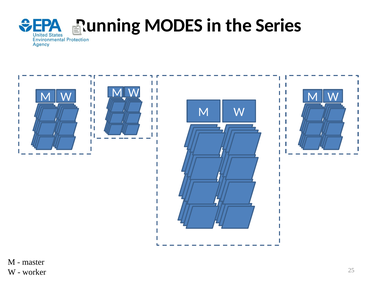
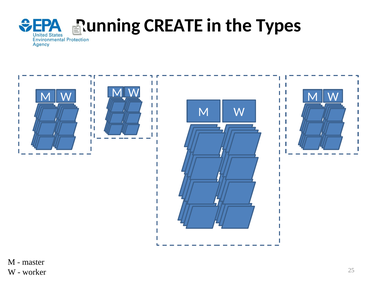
MODES: MODES -> CREATE
Series: Series -> Types
